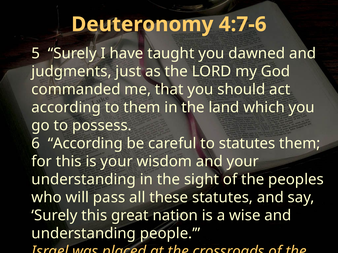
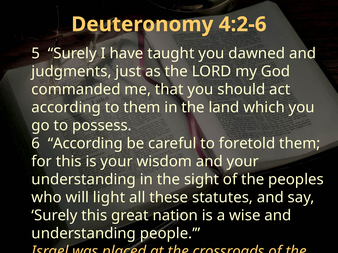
4:7-6: 4:7-6 -> 4:2-6
to statutes: statutes -> foretold
pass: pass -> light
